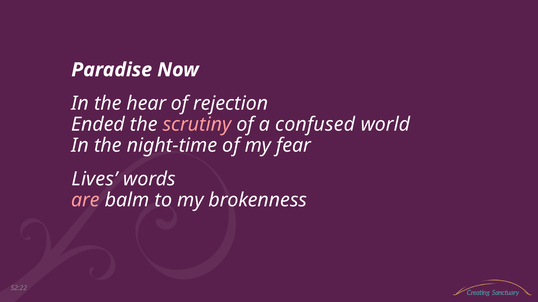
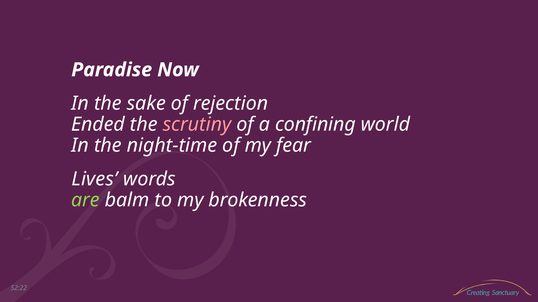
hear: hear -> sake
confused: confused -> confining
are colour: pink -> light green
